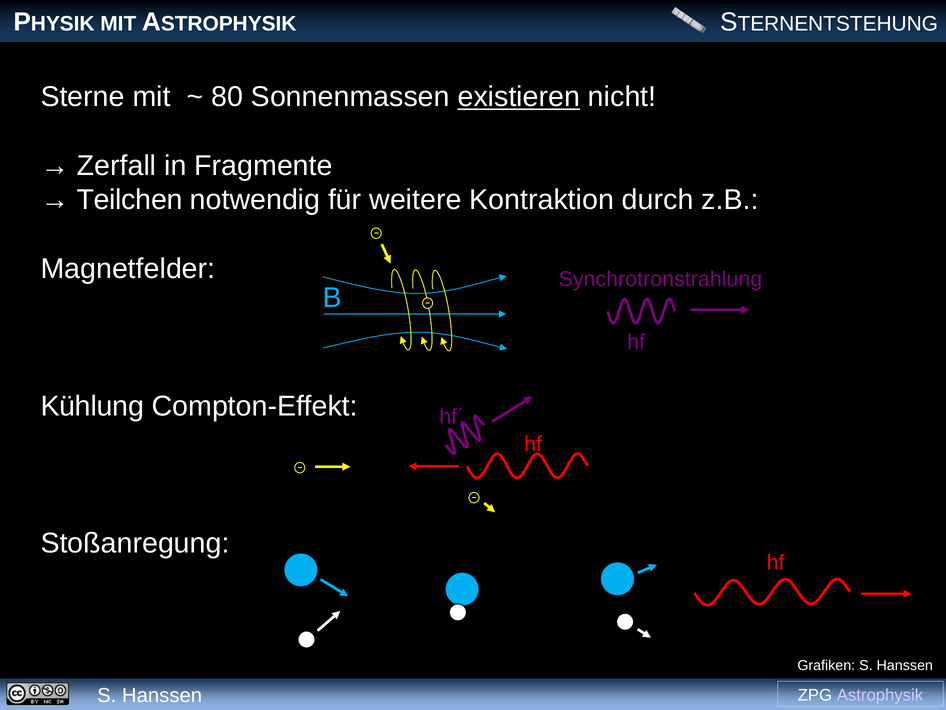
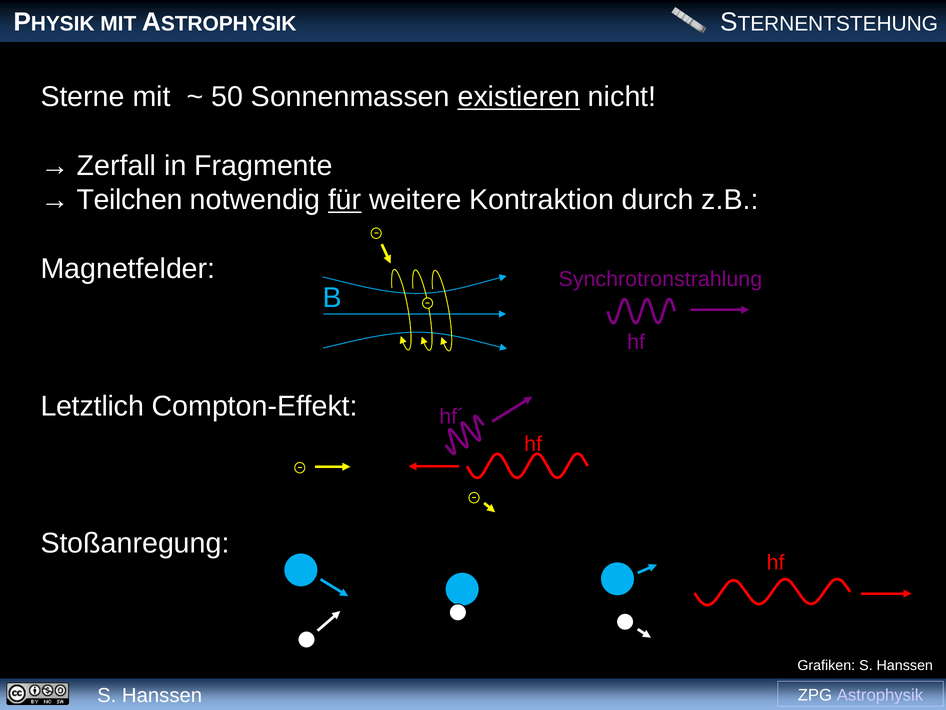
80: 80 -> 50
für underline: none -> present
Kühlung: Kühlung -> Letztlich
